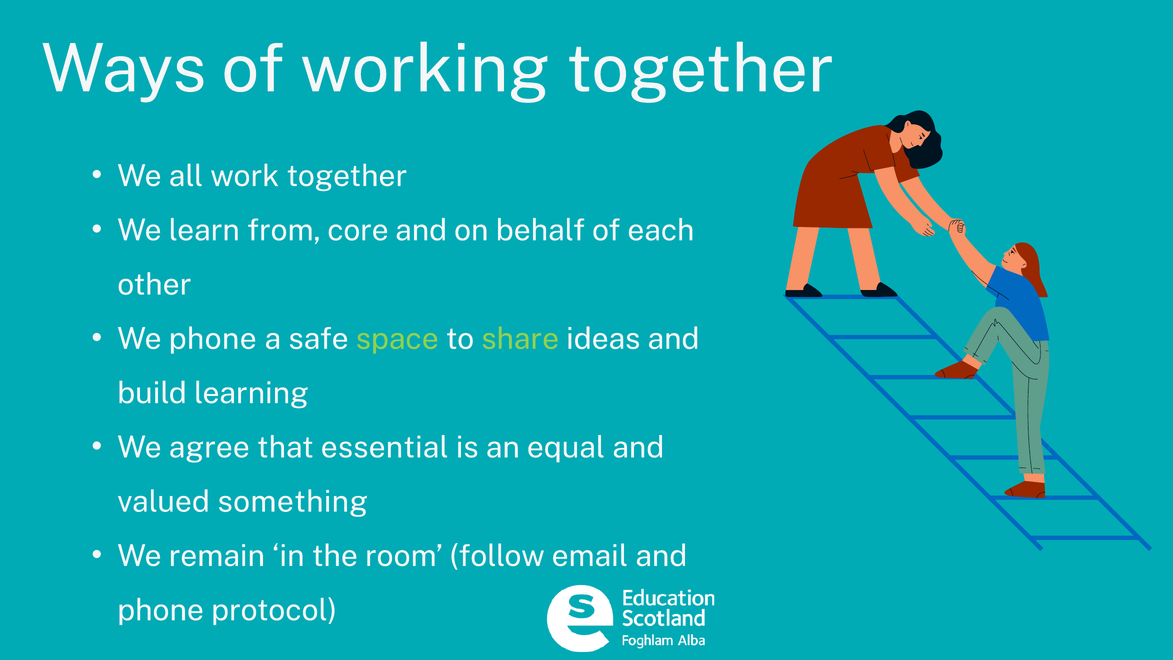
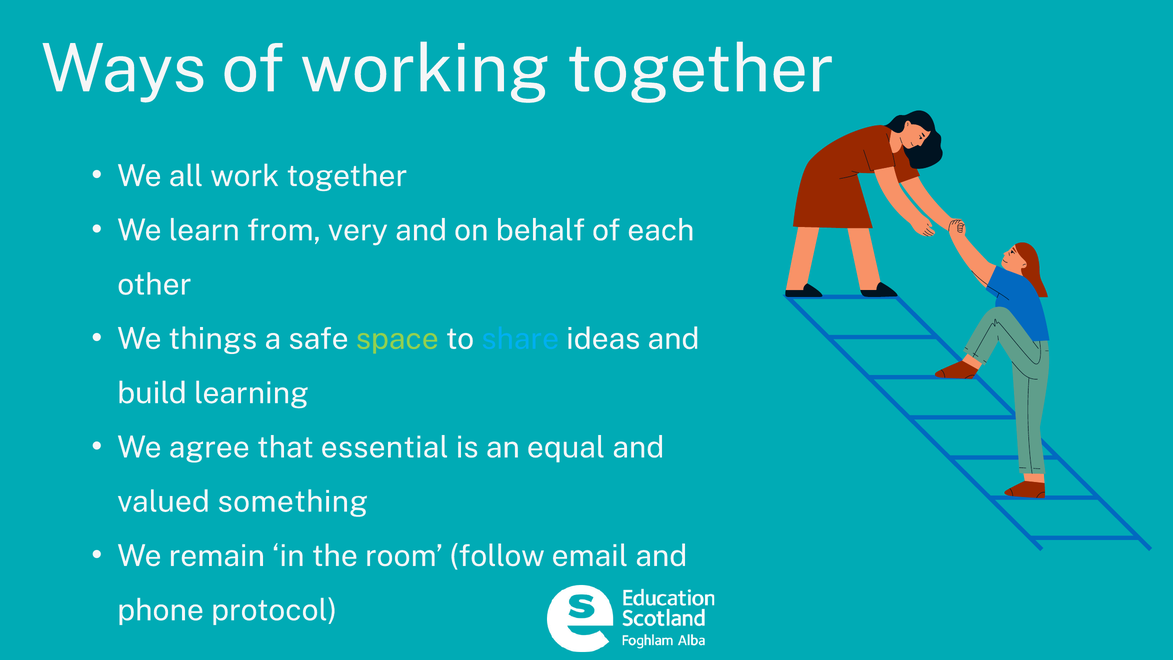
core: core -> very
We phone: phone -> things
share colour: light green -> light blue
